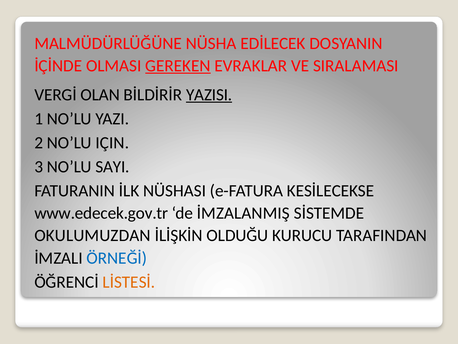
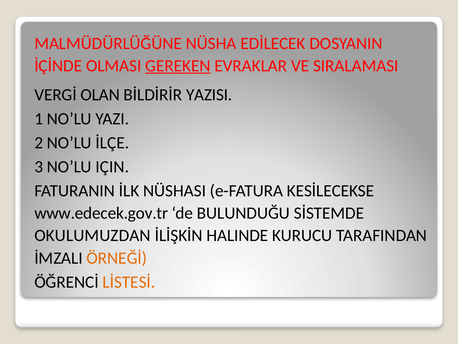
YAZISI underline: present -> none
IÇIN: IÇIN -> İLÇE
SAYI: SAYI -> IÇIN
İMZALANMIŞ: İMZALANMIŞ -> BULUNDUĞU
OLDUĞU: OLDUĞU -> HALINDE
ÖRNEĞİ colour: blue -> orange
